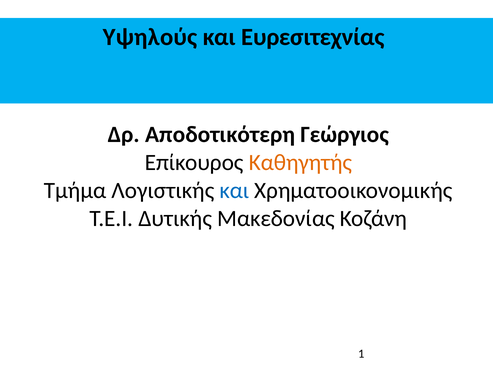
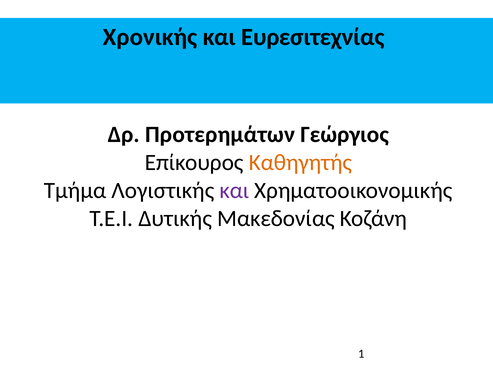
Υψηλούς: Υψηλούς -> Χρονικής
Αποδοτικότερη: Αποδοτικότερη -> Προτερημάτων
και at (234, 190) colour: blue -> purple
